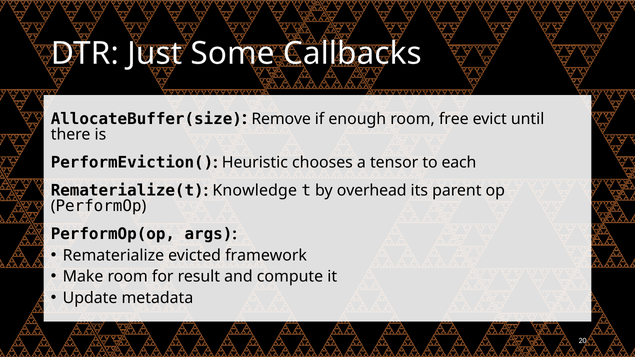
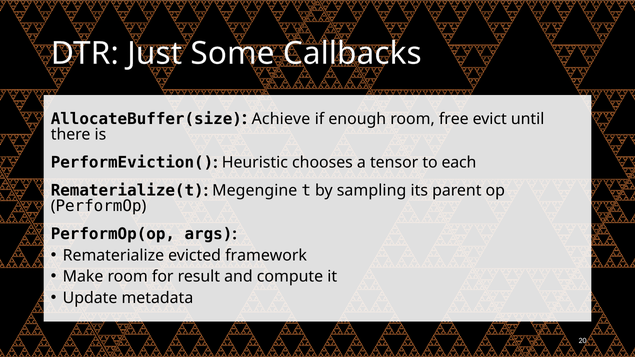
Remove: Remove -> Achieve
Knowledge: Knowledge -> Megengine
overhead: overhead -> sampling
